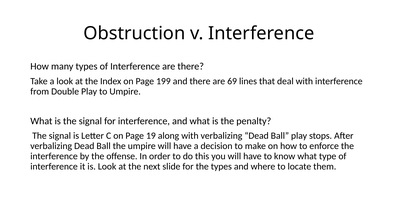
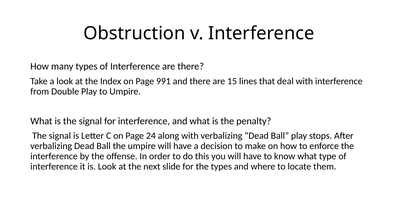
199: 199 -> 991
69: 69 -> 15
19: 19 -> 24
